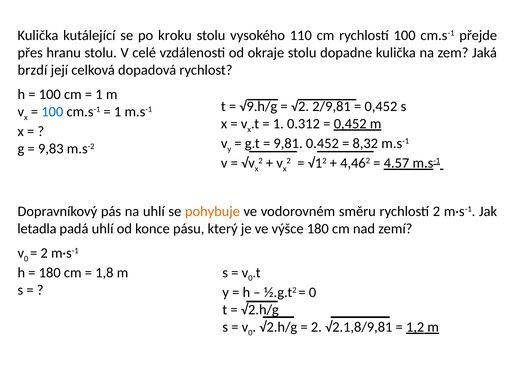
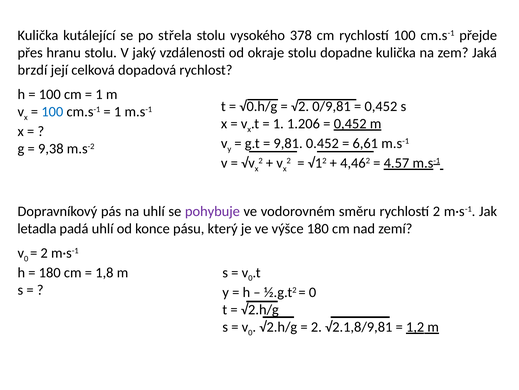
kroku: kroku -> střela
110: 110 -> 378
celé: celé -> jaký
√9.h/g: √9.h/g -> √0.h/g
2/9,81: 2/9,81 -> 0/9,81
0.312: 0.312 -> 1.206
8,32: 8,32 -> 6,61
9,83: 9,83 -> 9,38
pohybuje colour: orange -> purple
